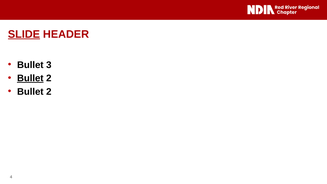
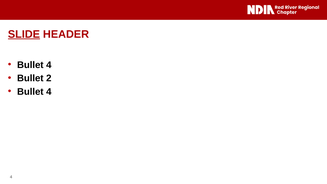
3 at (49, 65): 3 -> 4
Bullet at (30, 78) underline: present -> none
2 at (49, 92): 2 -> 4
